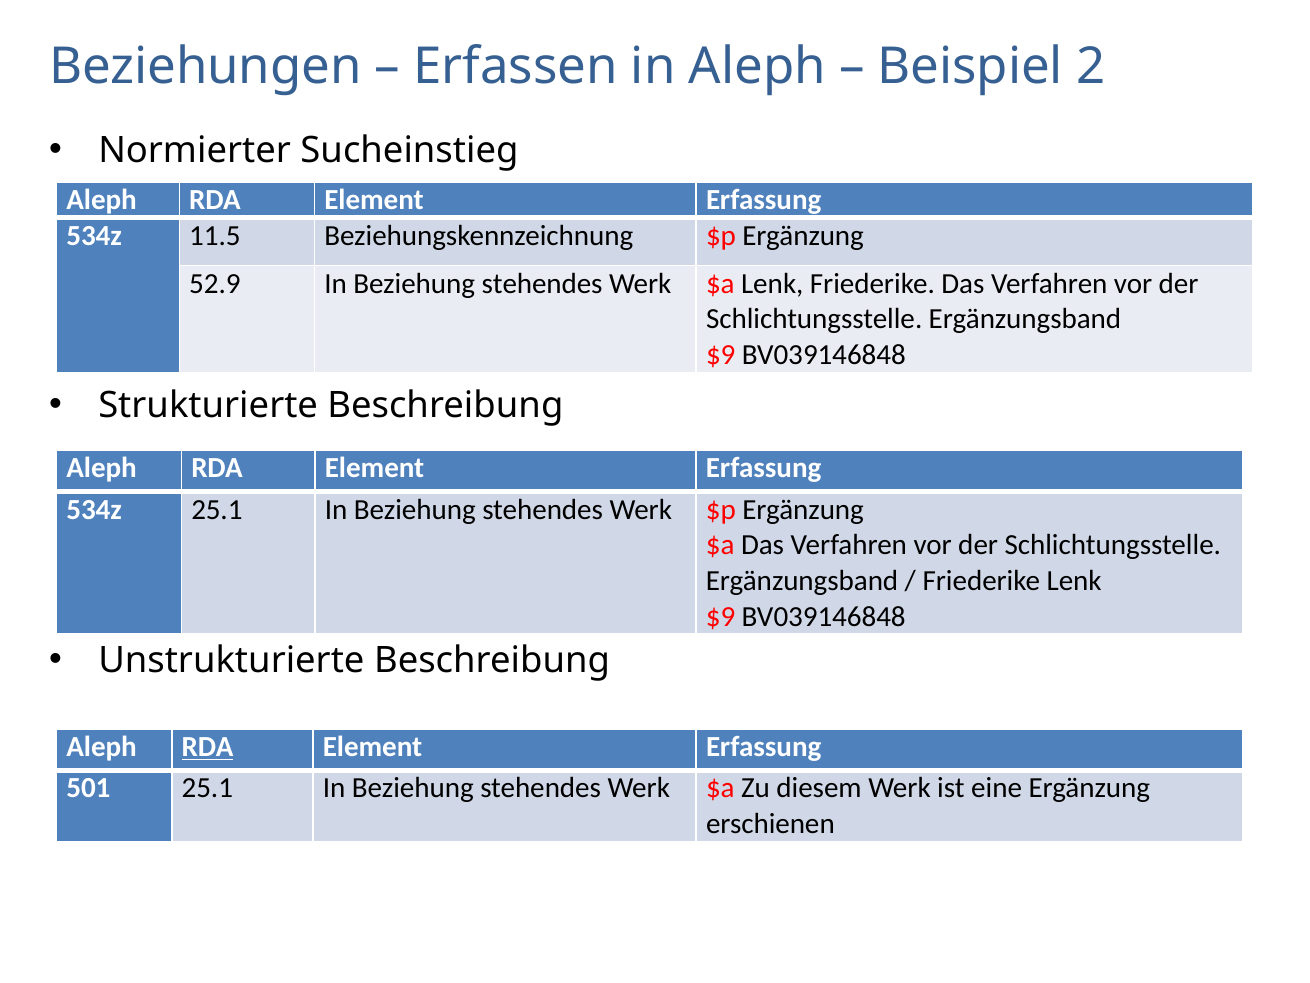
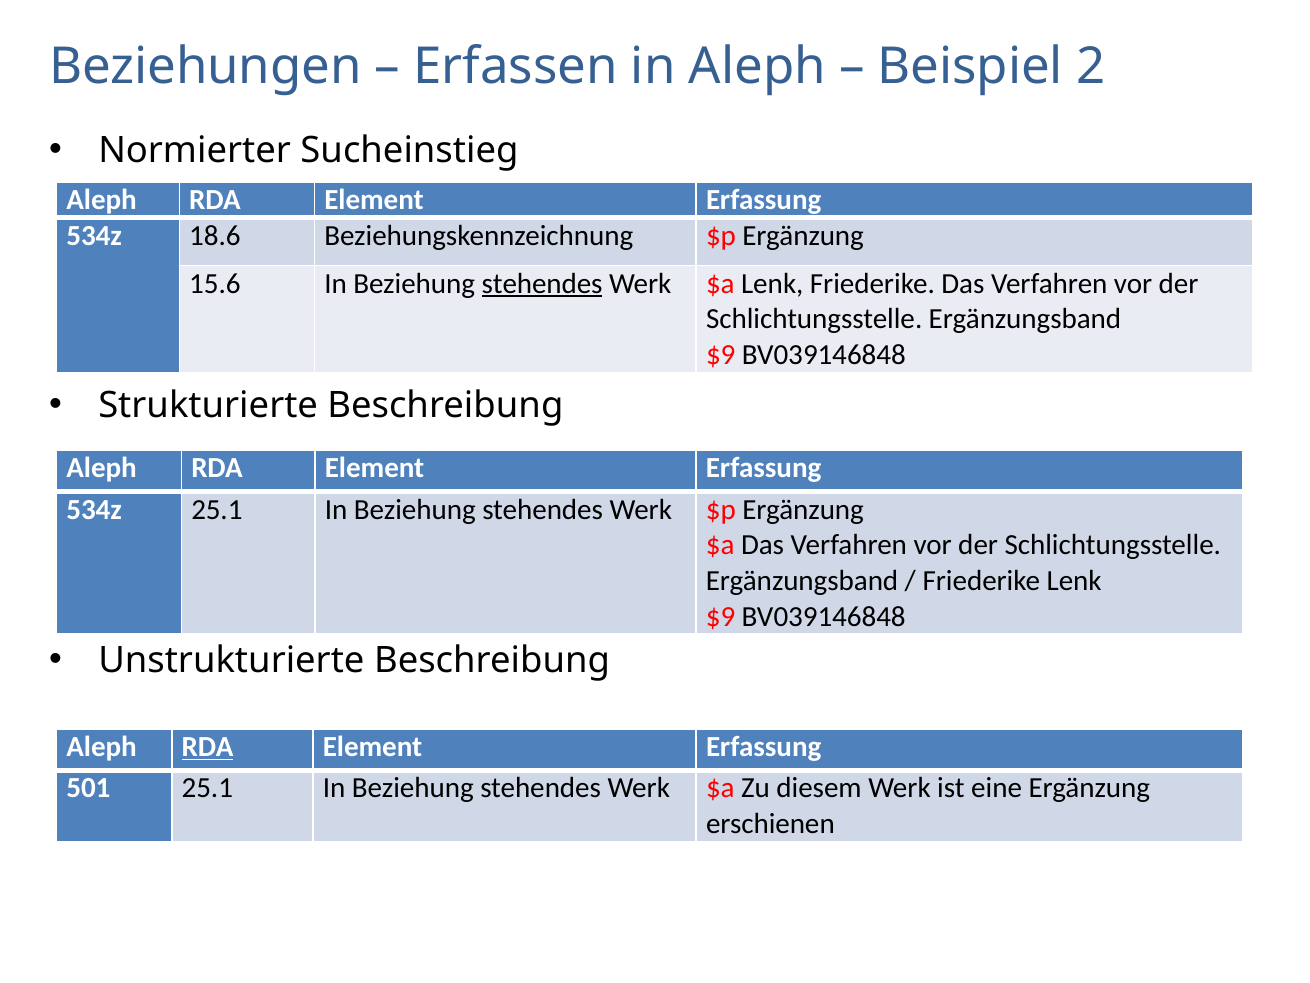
11.5: 11.5 -> 18.6
52.9: 52.9 -> 15.6
stehendes at (542, 284) underline: none -> present
